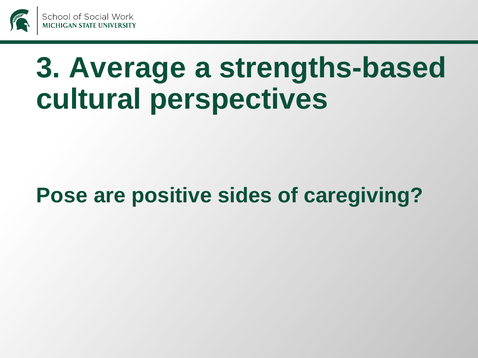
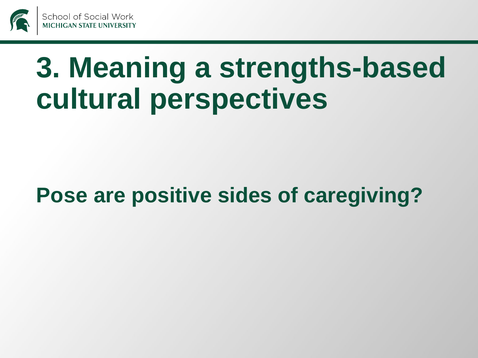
Average: Average -> Meaning
